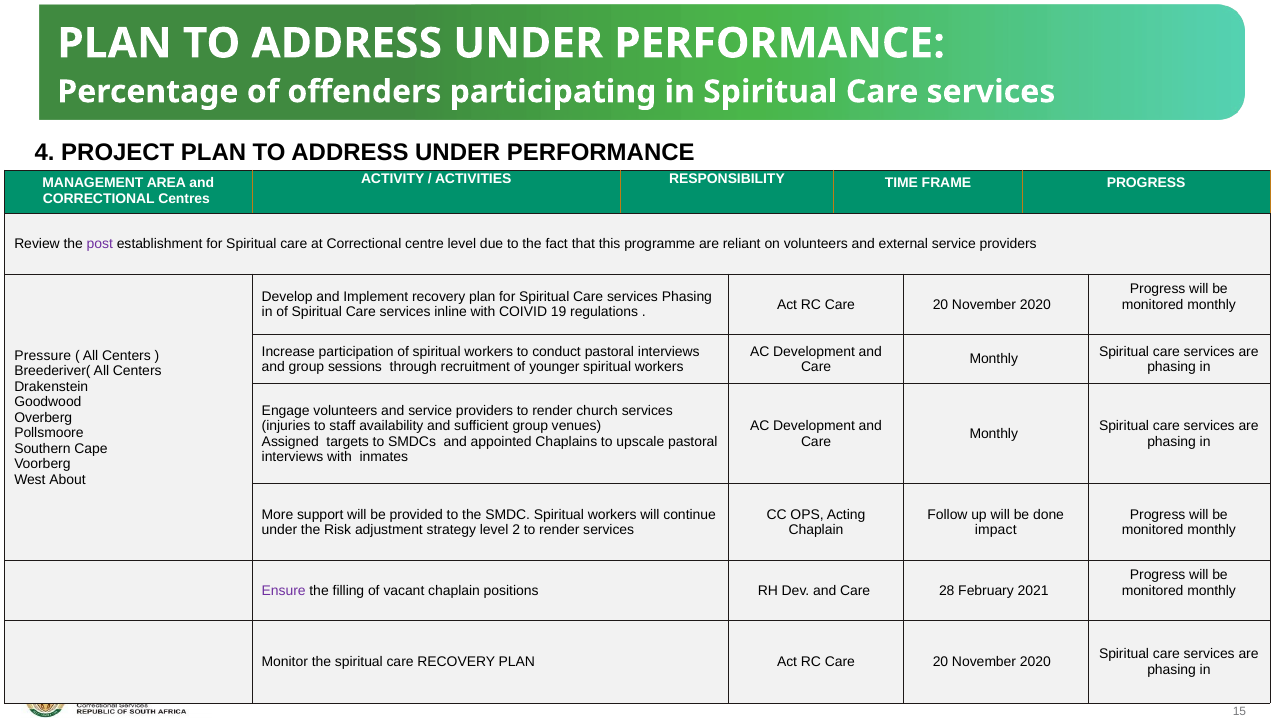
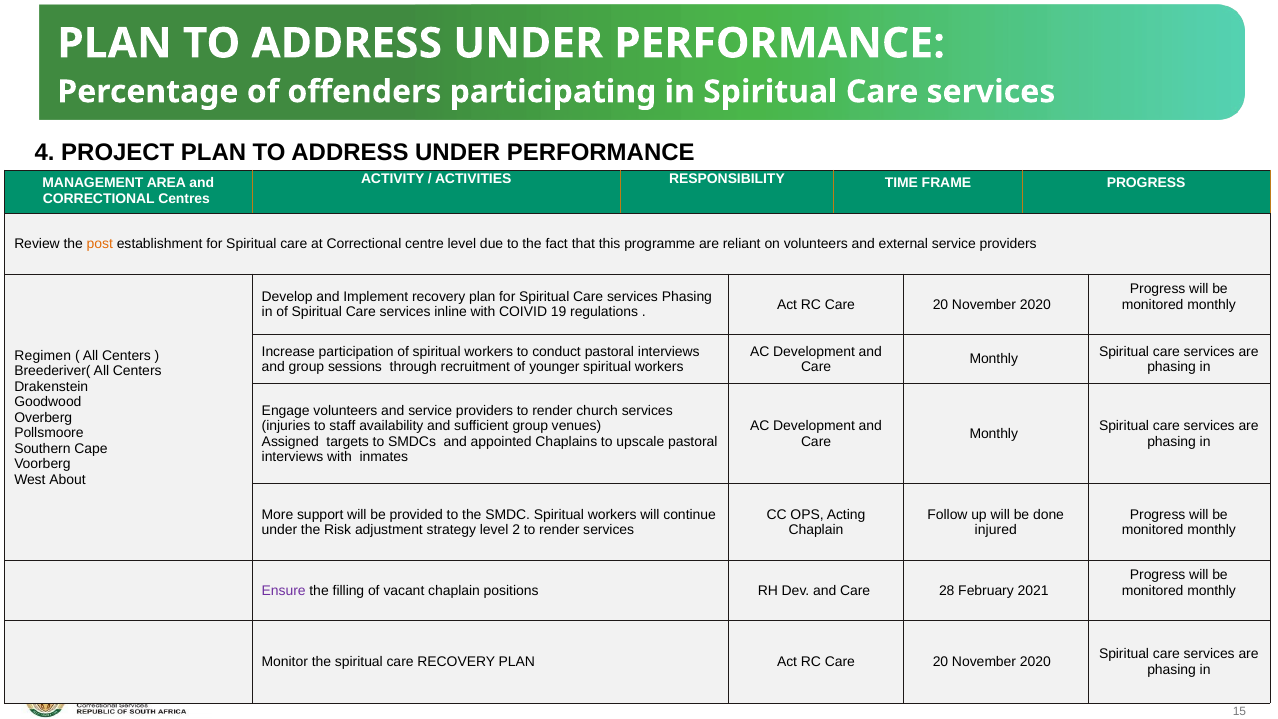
post colour: purple -> orange
Pressure: Pressure -> Regimen
impact: impact -> injured
